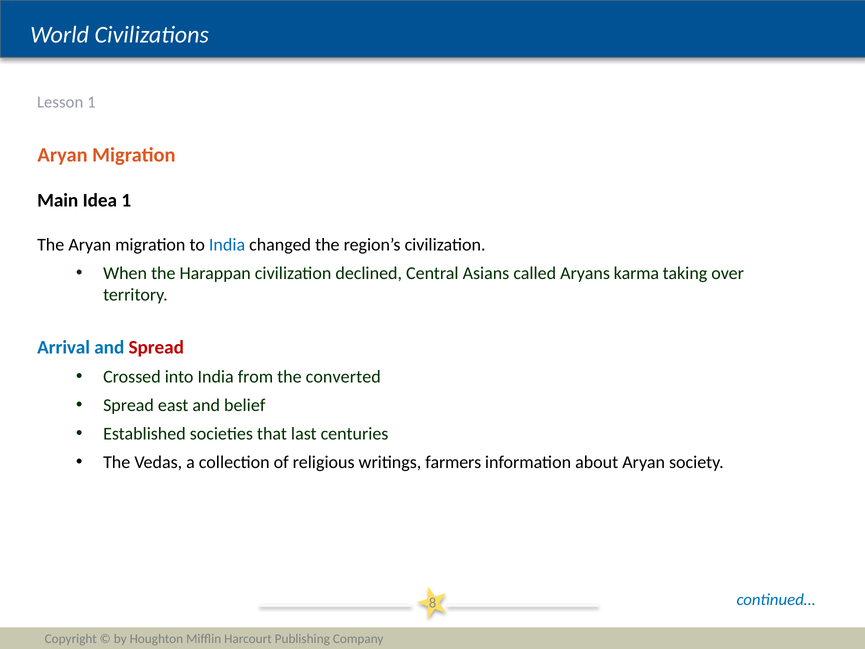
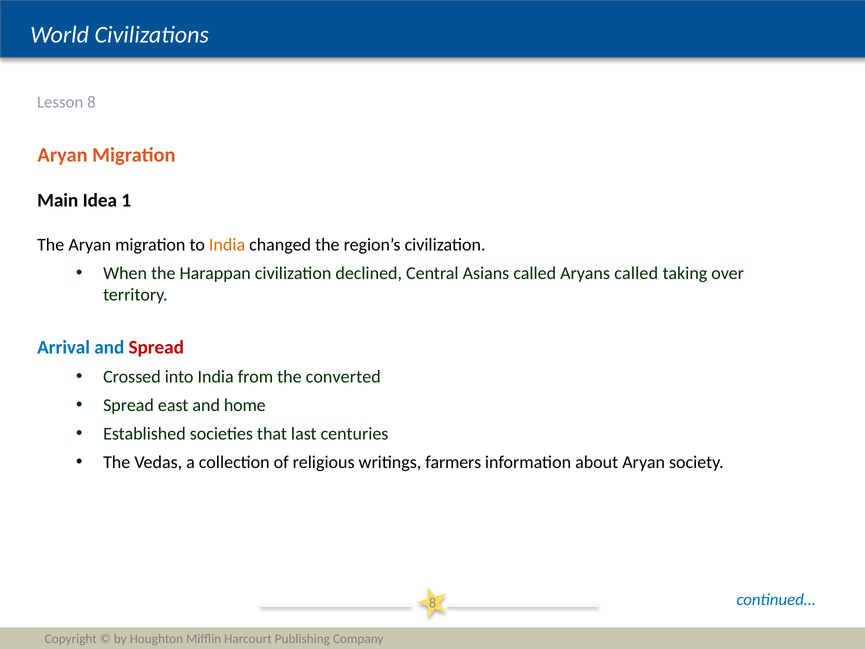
Lesson 1: 1 -> 8
India at (227, 244) colour: blue -> orange
Aryans karma: karma -> called
belief: belief -> home
